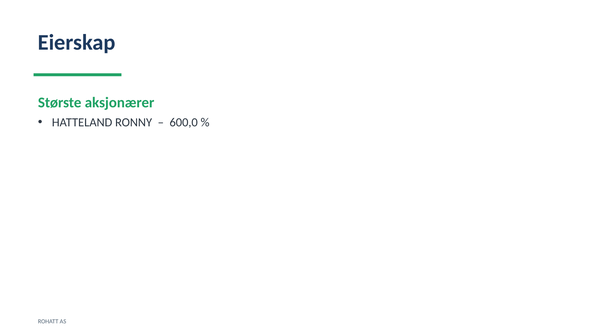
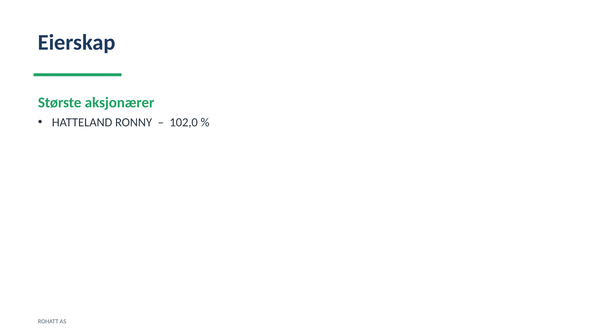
600,0: 600,0 -> 102,0
